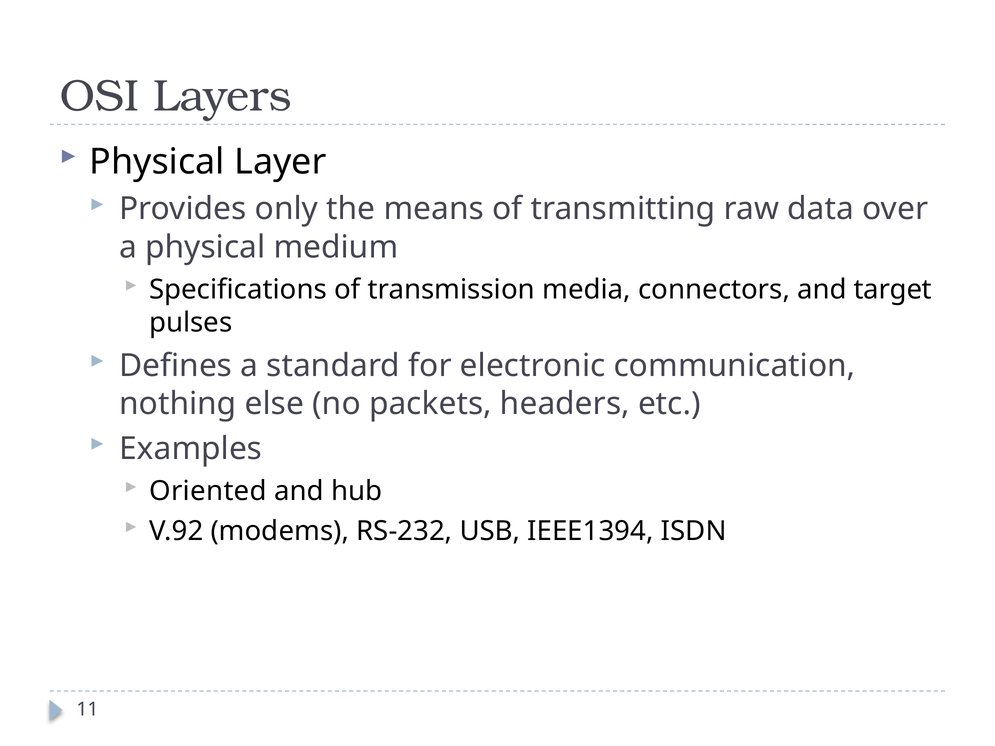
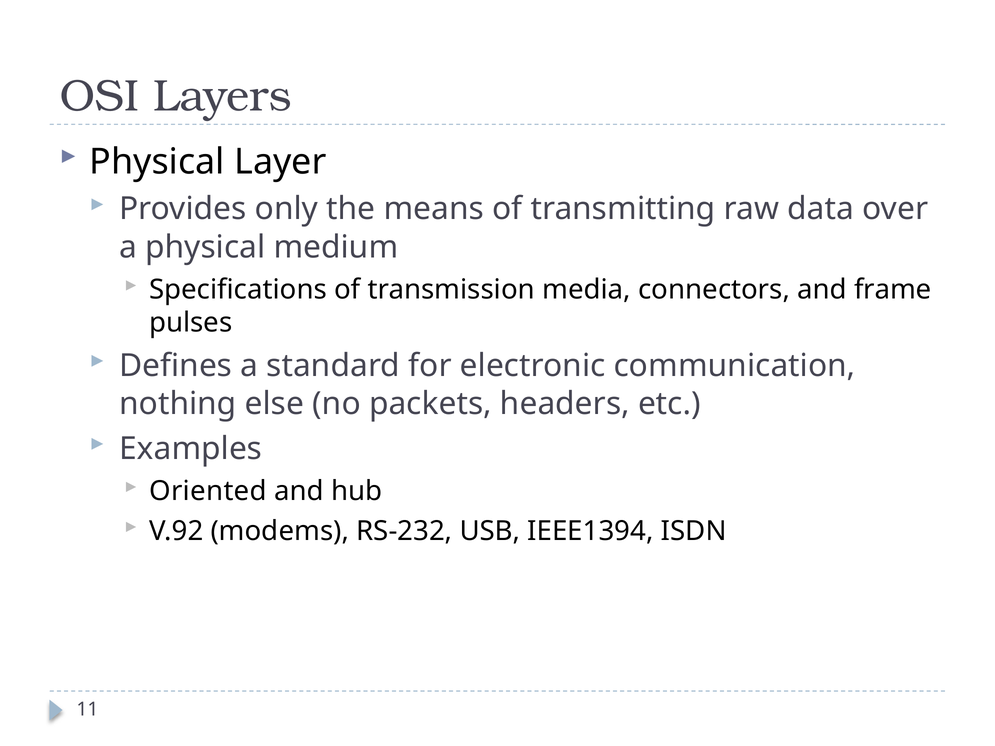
target: target -> frame
